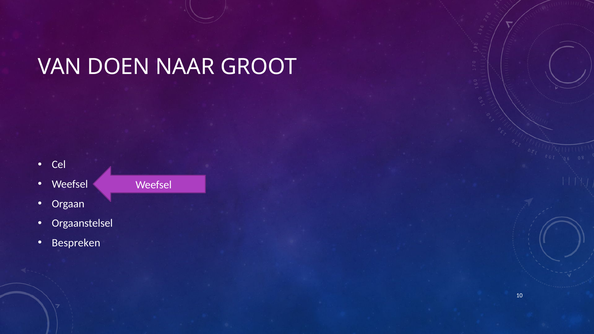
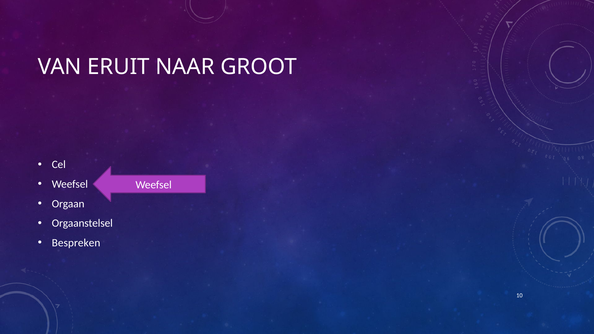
DOEN: DOEN -> ERUIT
